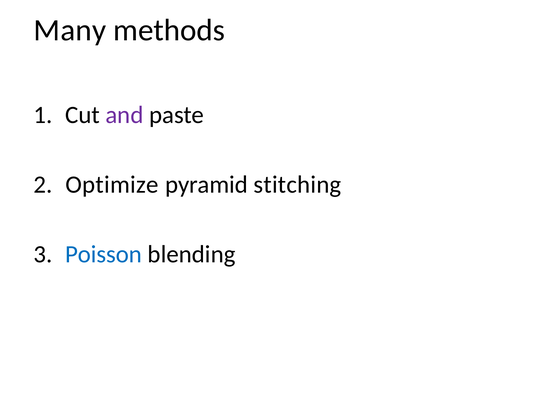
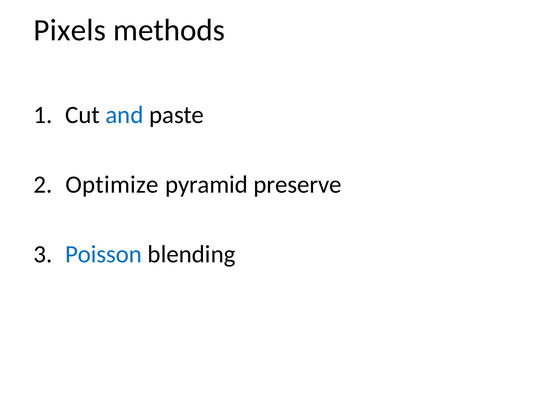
Many: Many -> Pixels
and colour: purple -> blue
stitching: stitching -> preserve
